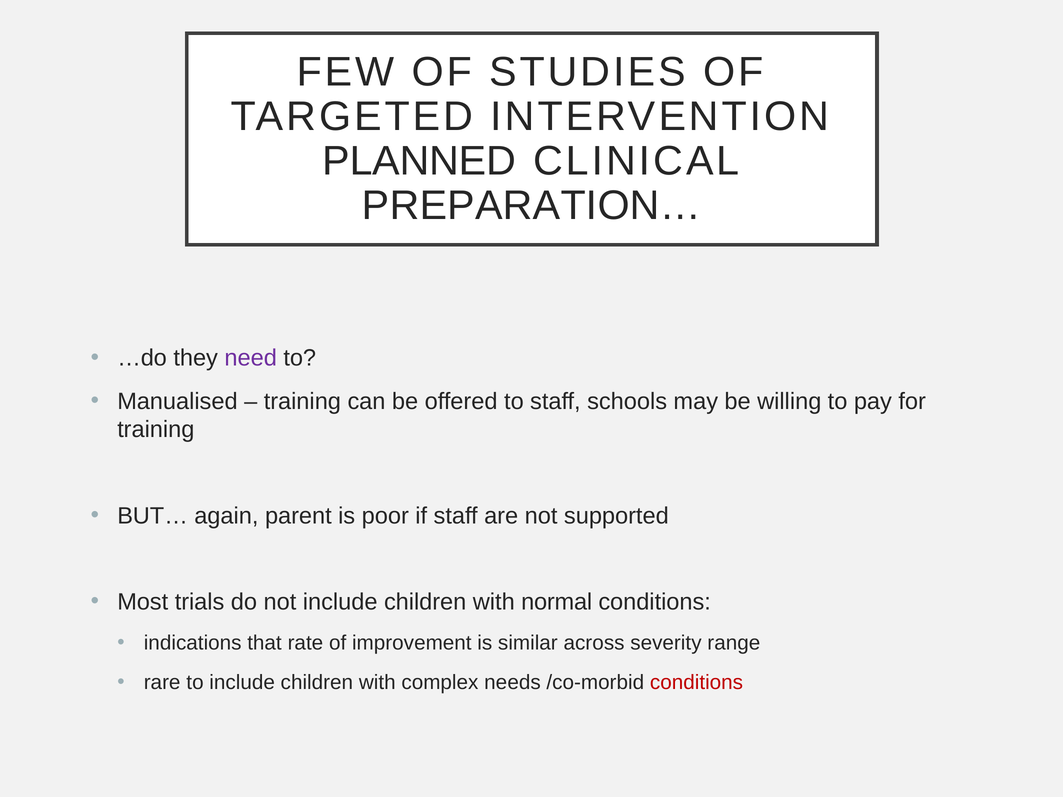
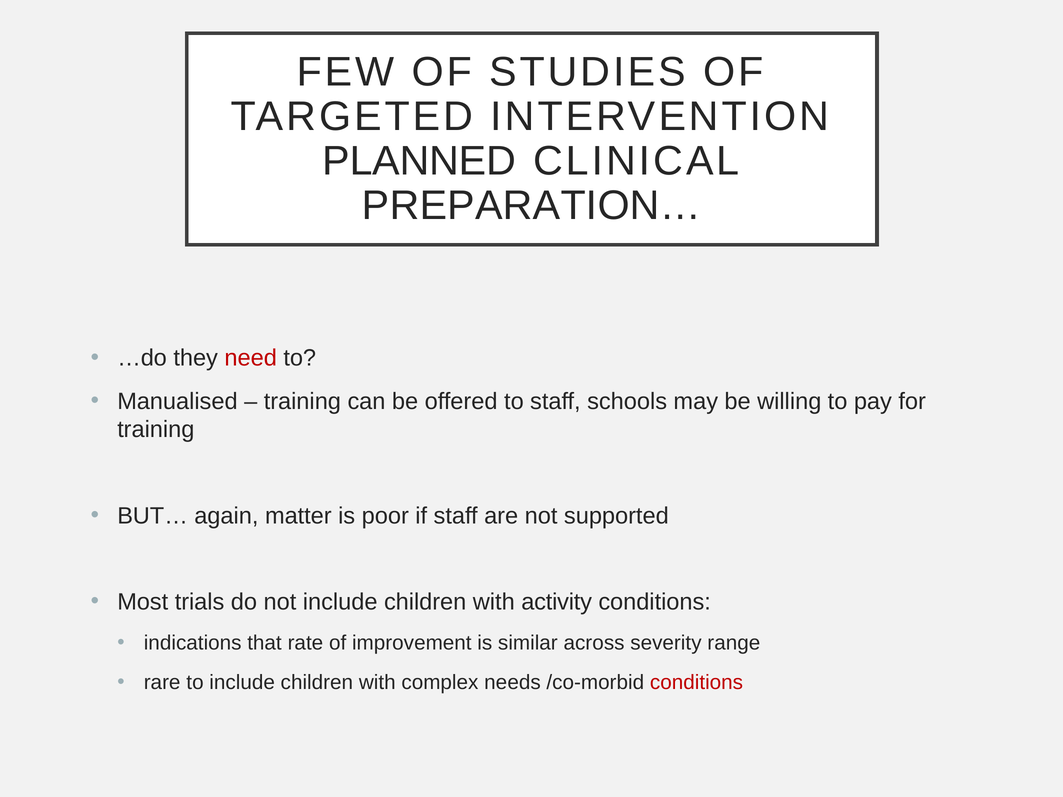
need colour: purple -> red
parent: parent -> matter
normal: normal -> activity
